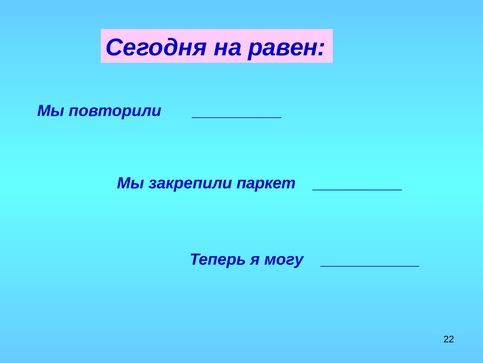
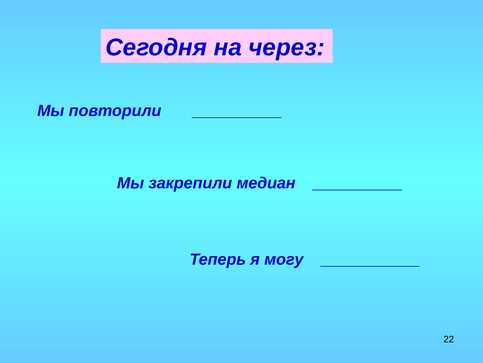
равен: равен -> через
паркет: паркет -> медиан
